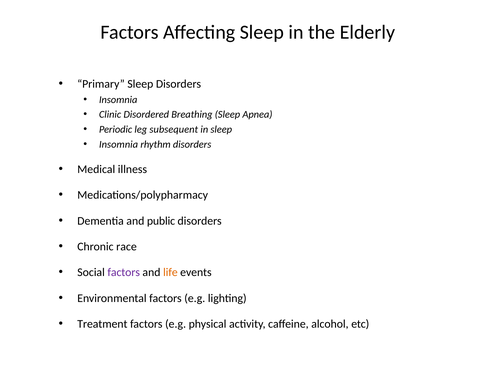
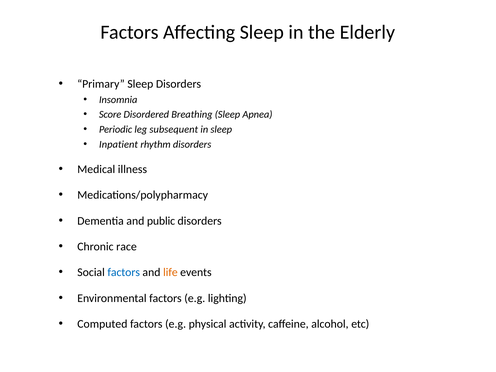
Clinic: Clinic -> Score
Insomnia at (119, 144): Insomnia -> Inpatient
factors at (124, 272) colour: purple -> blue
Treatment: Treatment -> Computed
